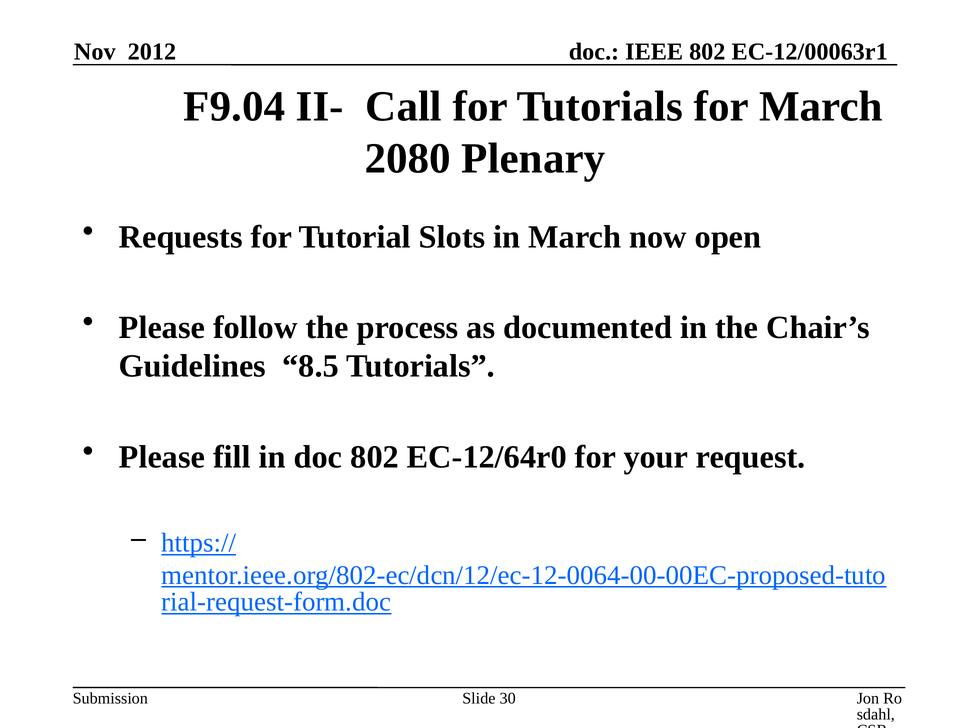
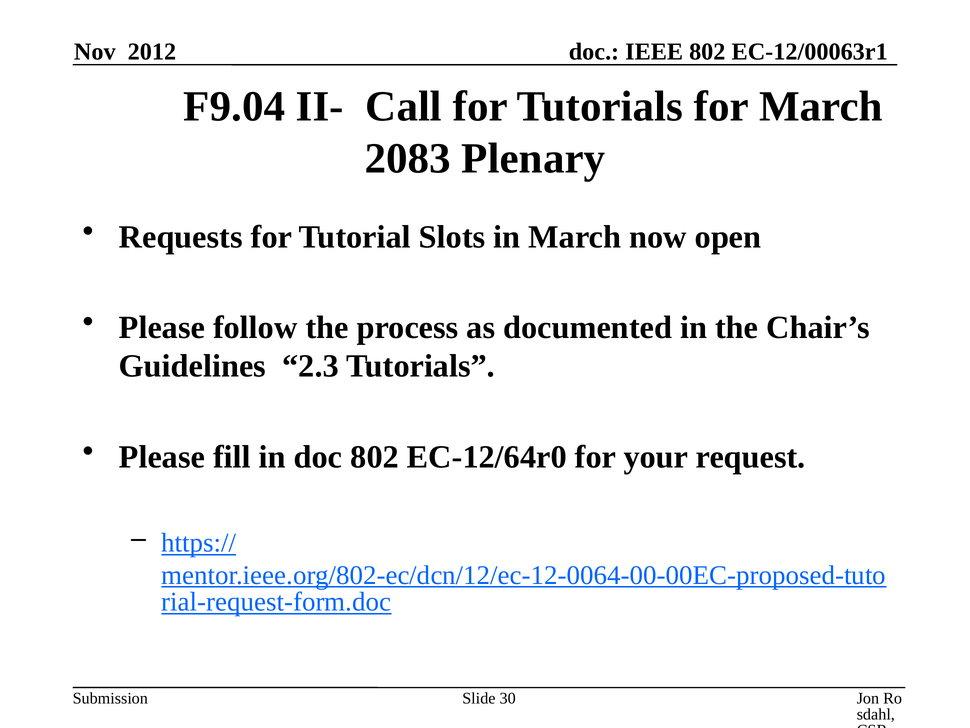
2080: 2080 -> 2083
8.5: 8.5 -> 2.3
